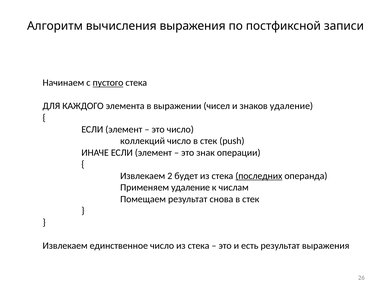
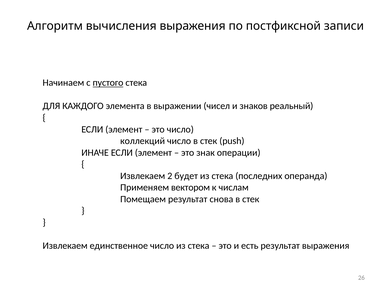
знаков удаление: удаление -> реальный
последних underline: present -> none
Применяем удаление: удаление -> вектором
